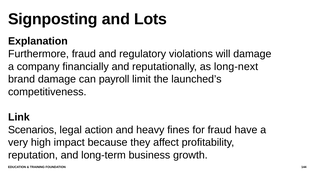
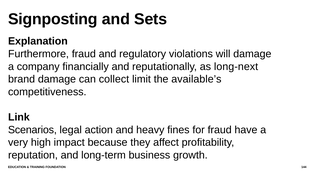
Lots: Lots -> Sets
payroll: payroll -> collect
launched’s: launched’s -> available’s
